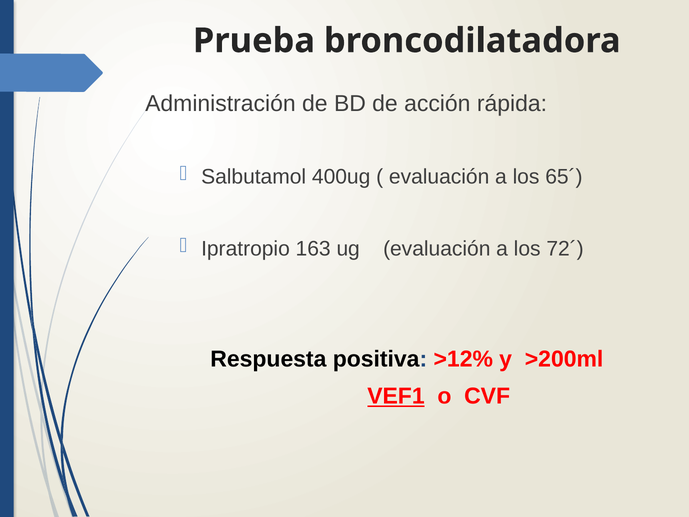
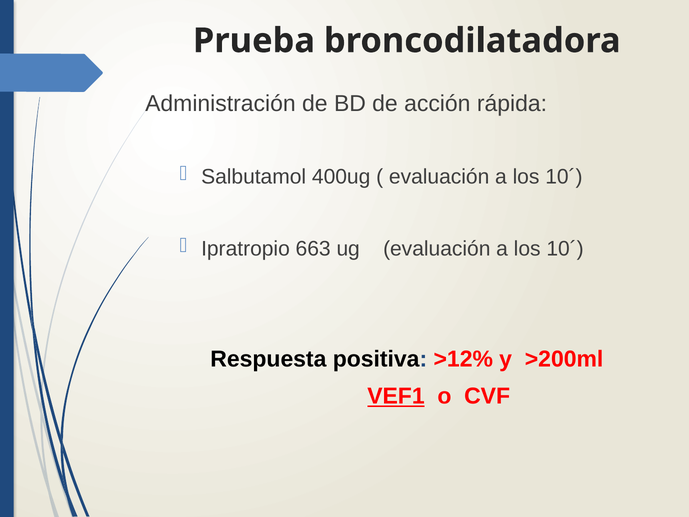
65´ at (564, 177): 65´ -> 10´
163: 163 -> 663
72´ at (565, 248): 72´ -> 10´
